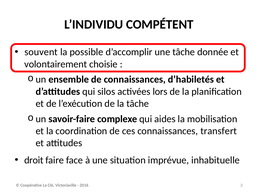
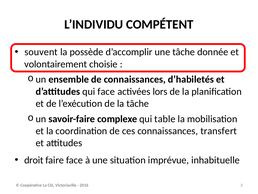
possible: possible -> possède
qui silos: silos -> face
aides: aides -> table
